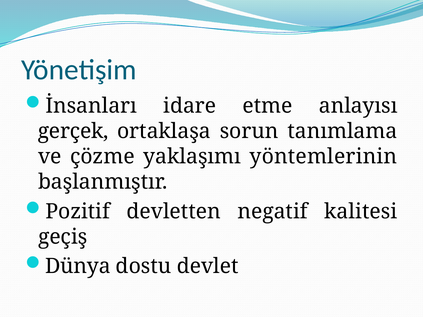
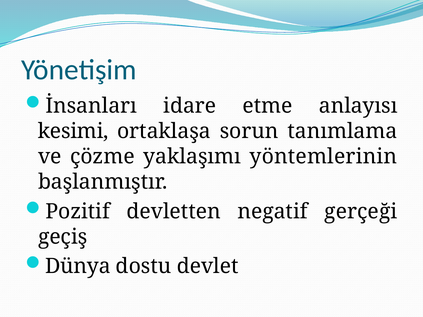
gerçek: gerçek -> kesimi
kalitesi: kalitesi -> gerçeği
